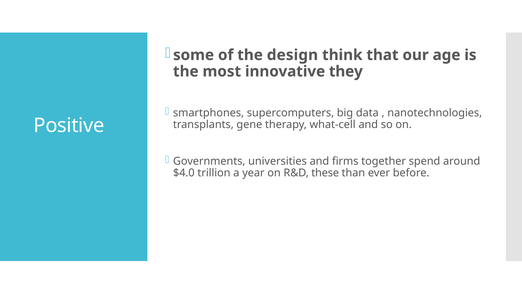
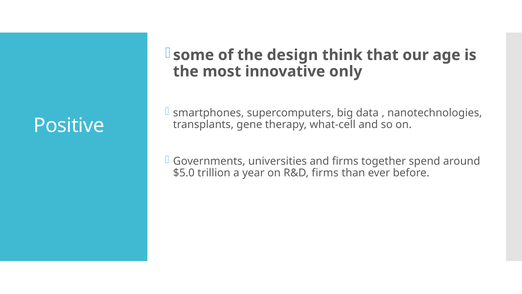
they: they -> only
$4.0: $4.0 -> $5.0
R&D these: these -> firms
